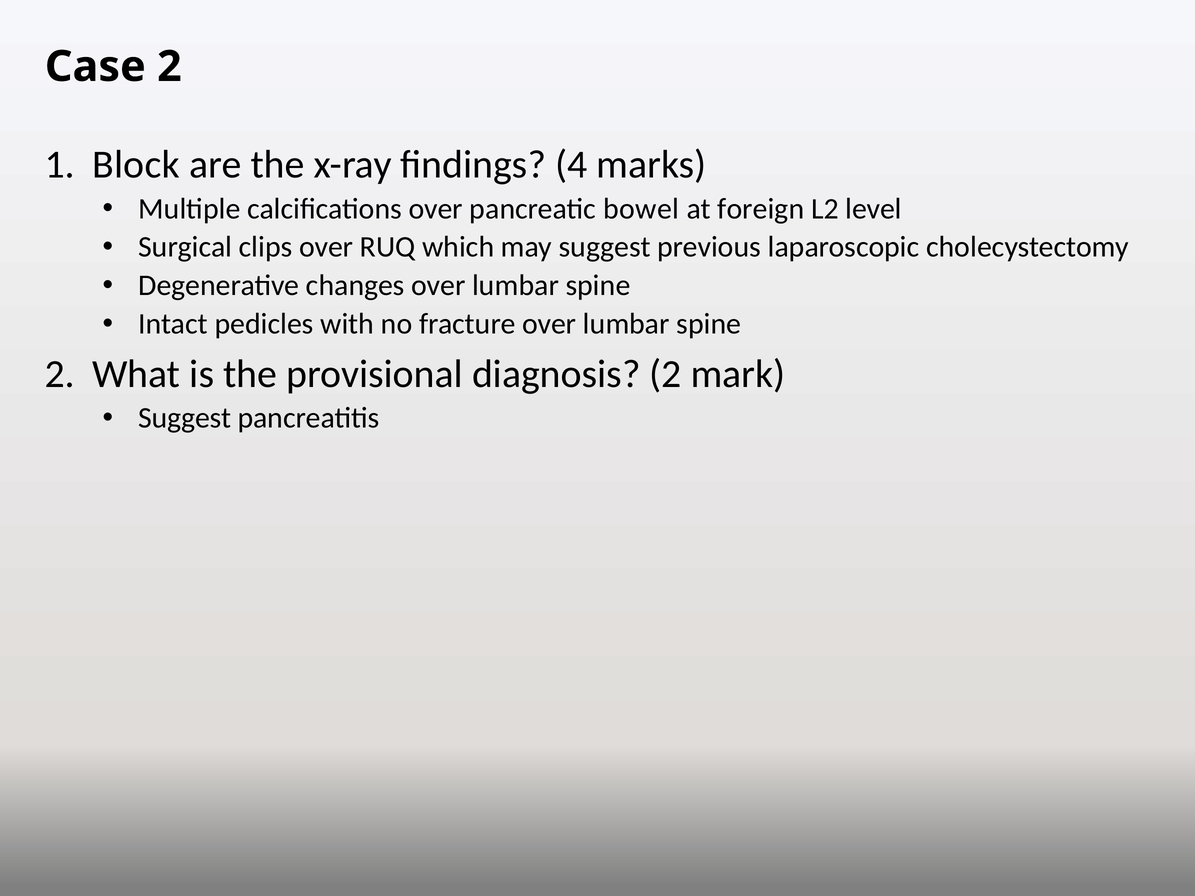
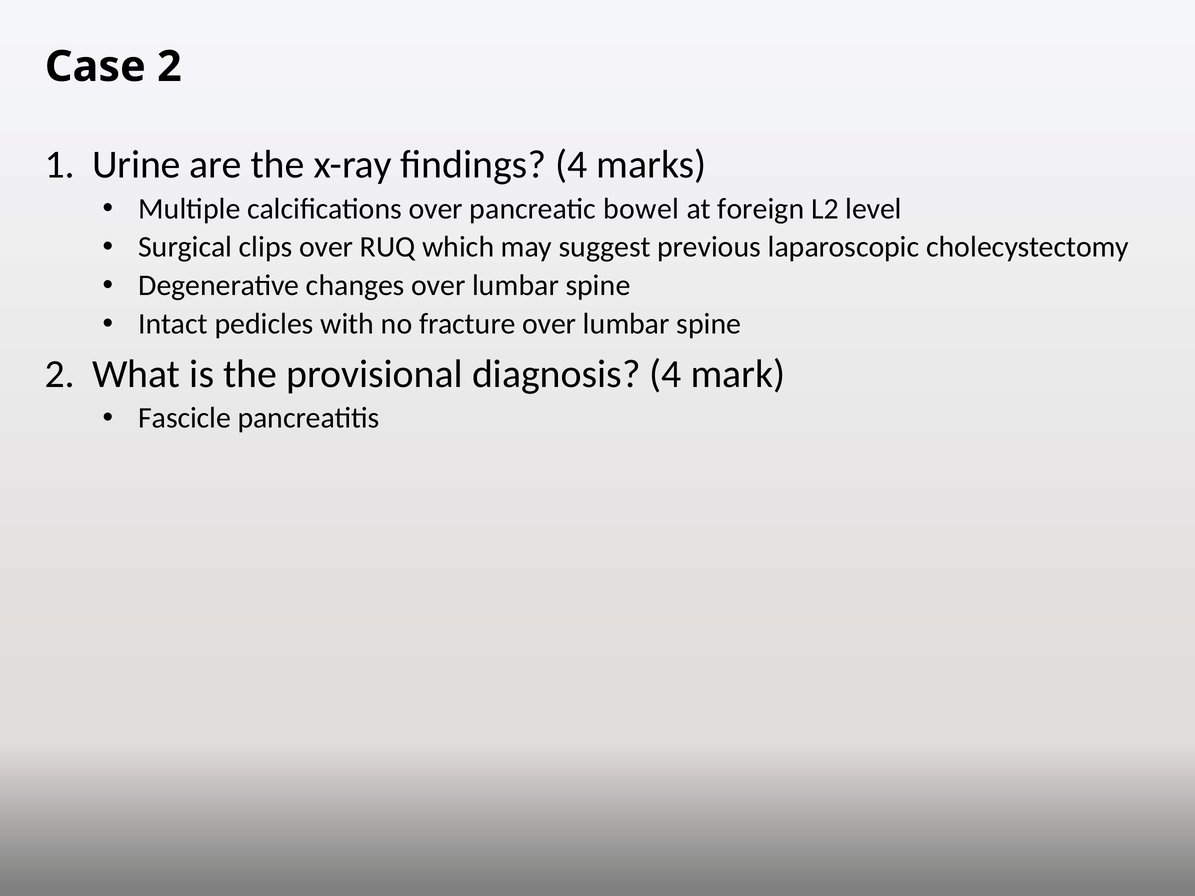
Block: Block -> Urine
diagnosis 2: 2 -> 4
Suggest at (185, 418): Suggest -> Fascicle
